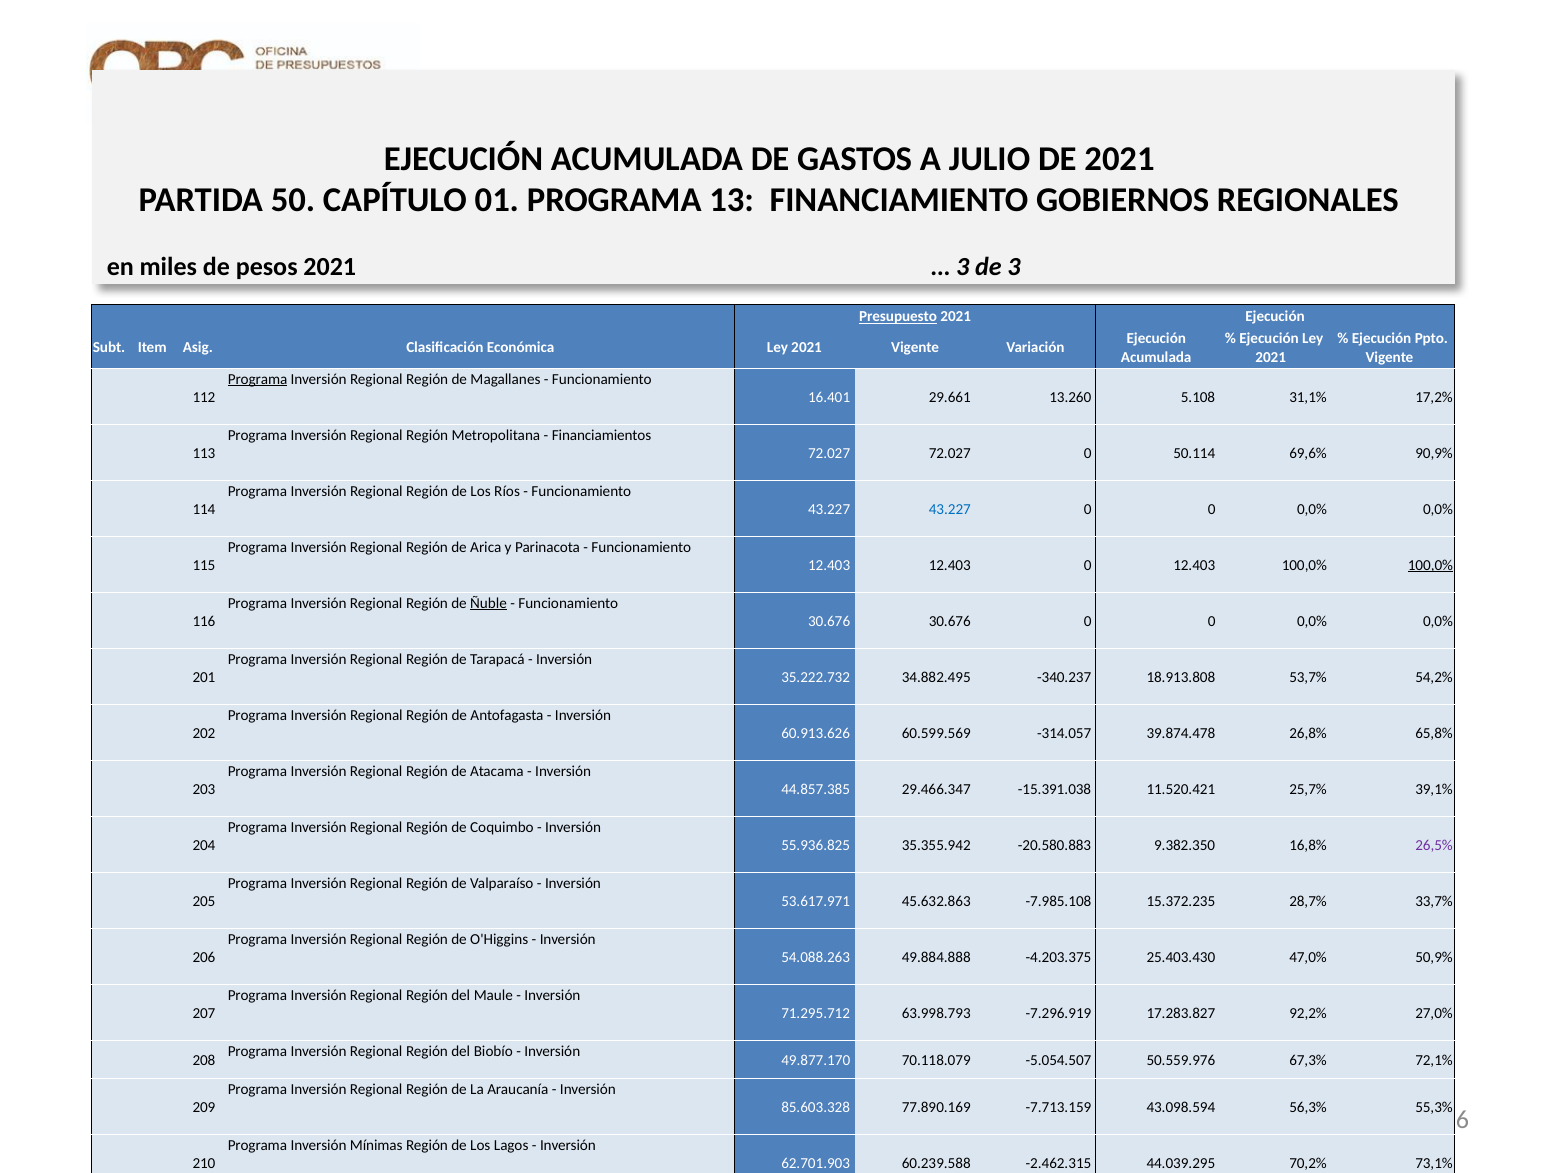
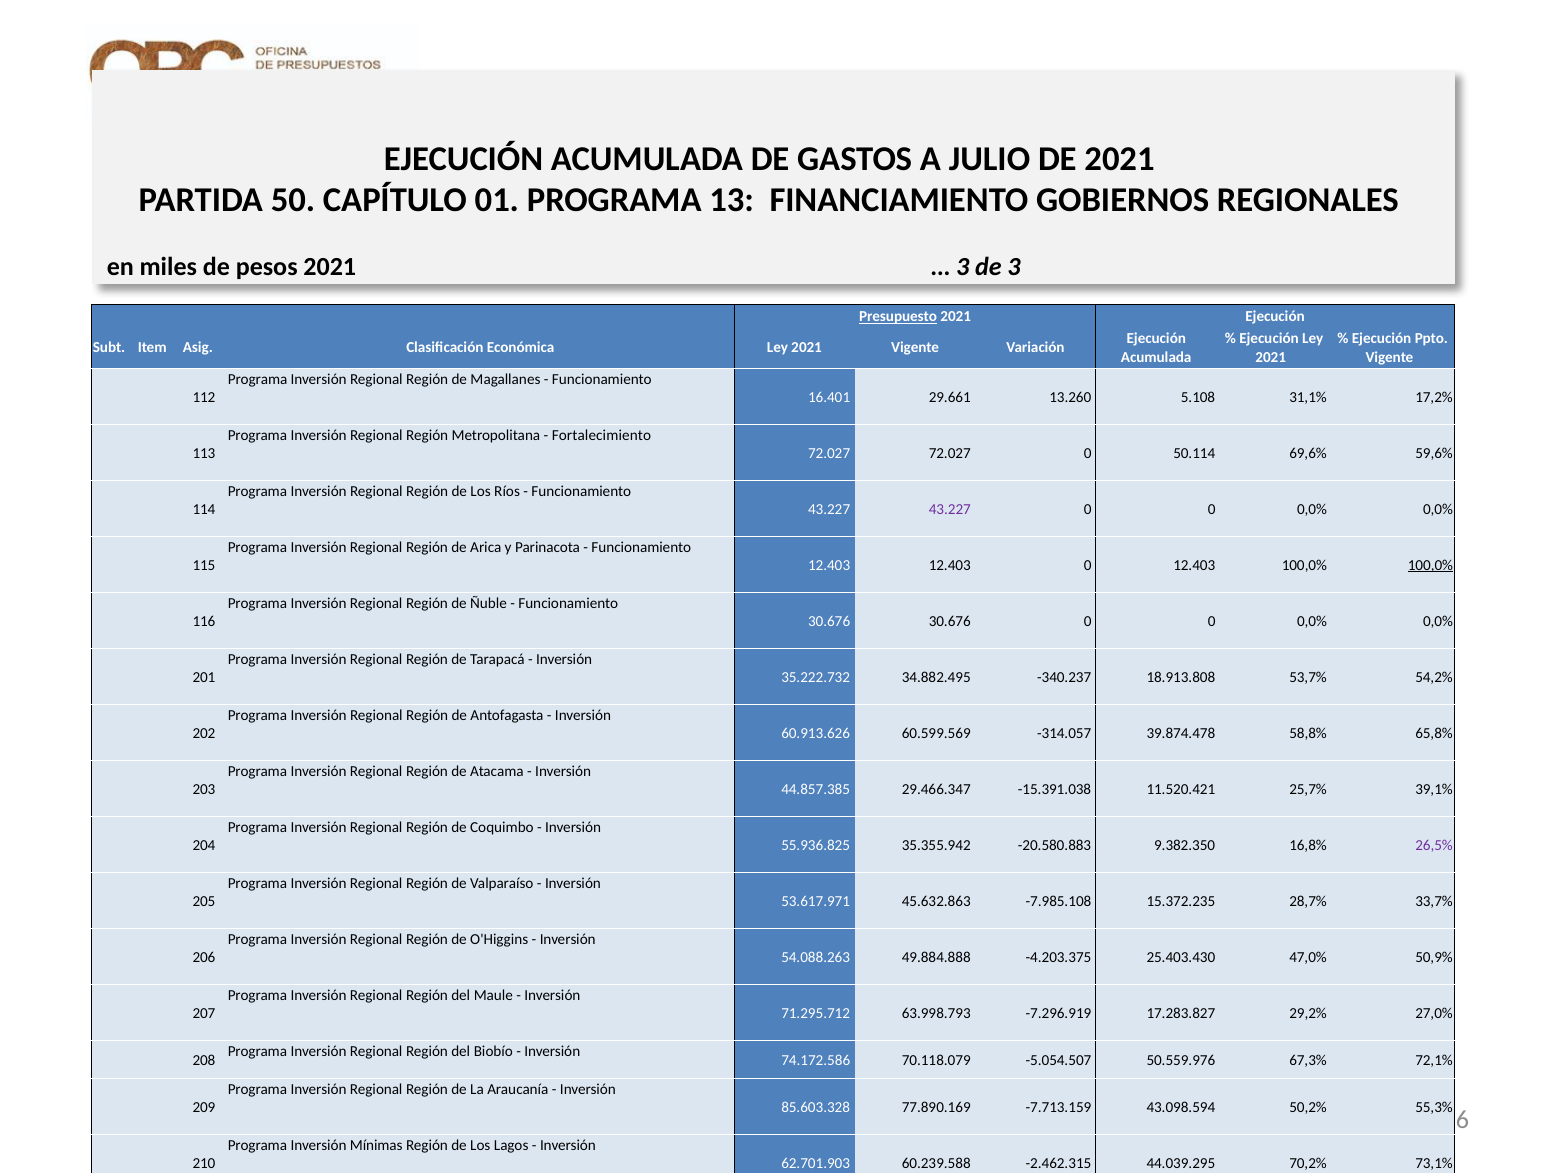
Programa at (258, 379) underline: present -> none
Financiamientos: Financiamientos -> Fortalecimiento
90,9%: 90,9% -> 59,6%
43.227 at (950, 509) colour: blue -> purple
Ñuble at (489, 603) underline: present -> none
26,8%: 26,8% -> 58,8%
92,2%: 92,2% -> 29,2%
49.877.170: 49.877.170 -> 74.172.586
56,3%: 56,3% -> 50,2%
